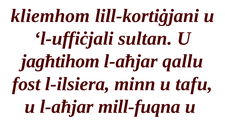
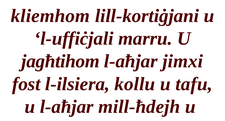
sultan: sultan -> marru
qallu: qallu -> jimxi
minn: minn -> kollu
mill-fuqna: mill-fuqna -> mill-ħdejh
